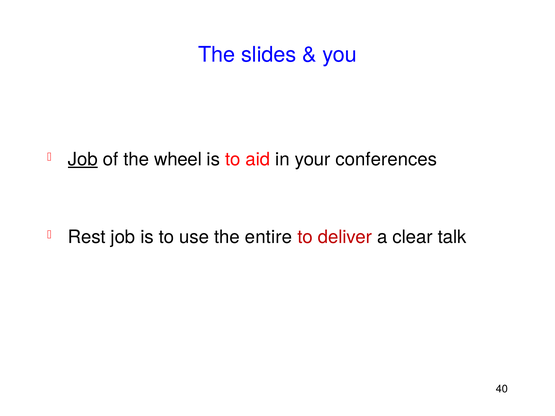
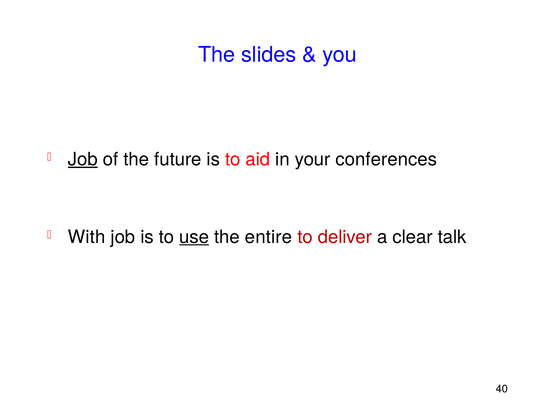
wheel: wheel -> future
Rest: Rest -> With
use underline: none -> present
